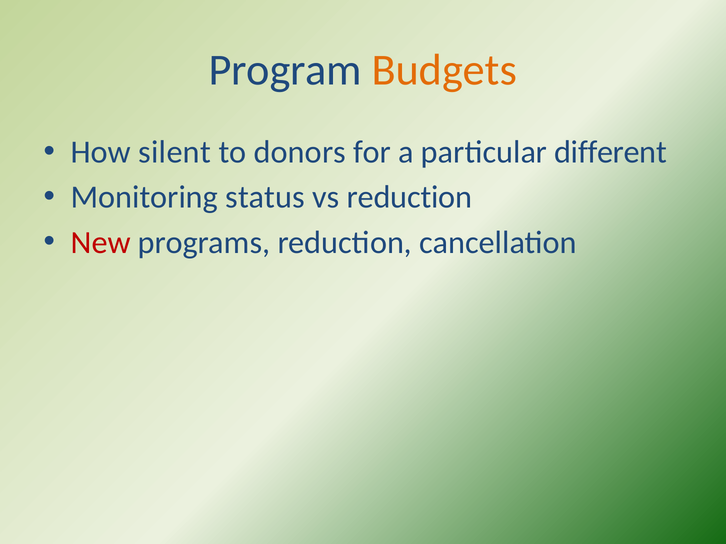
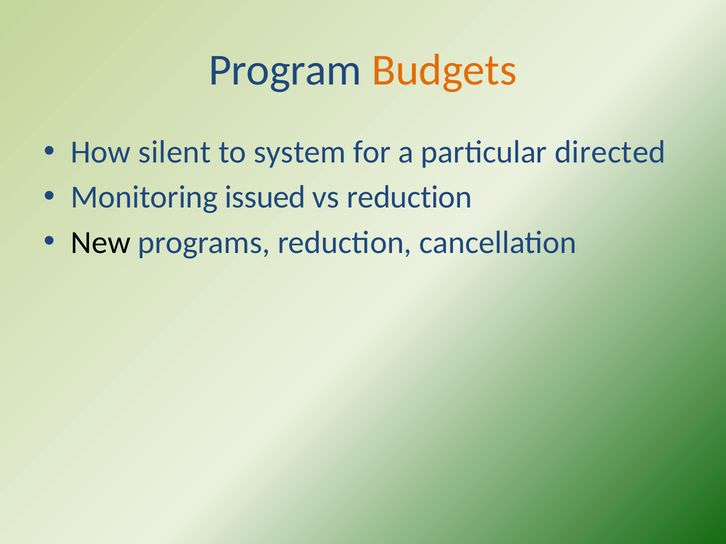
donors: donors -> system
different: different -> directed
status: status -> issued
New colour: red -> black
